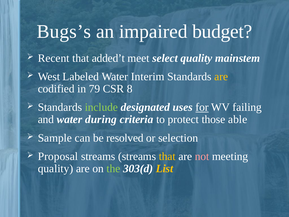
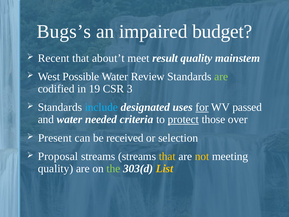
added’t: added’t -> about’t
select: select -> result
Labeled: Labeled -> Possible
Interim: Interim -> Review
are at (221, 77) colour: yellow -> light green
79: 79 -> 19
8: 8 -> 3
include colour: light green -> light blue
failing: failing -> passed
during: during -> needed
protect underline: none -> present
able: able -> over
Sample: Sample -> Present
resolved: resolved -> received
not colour: pink -> yellow
